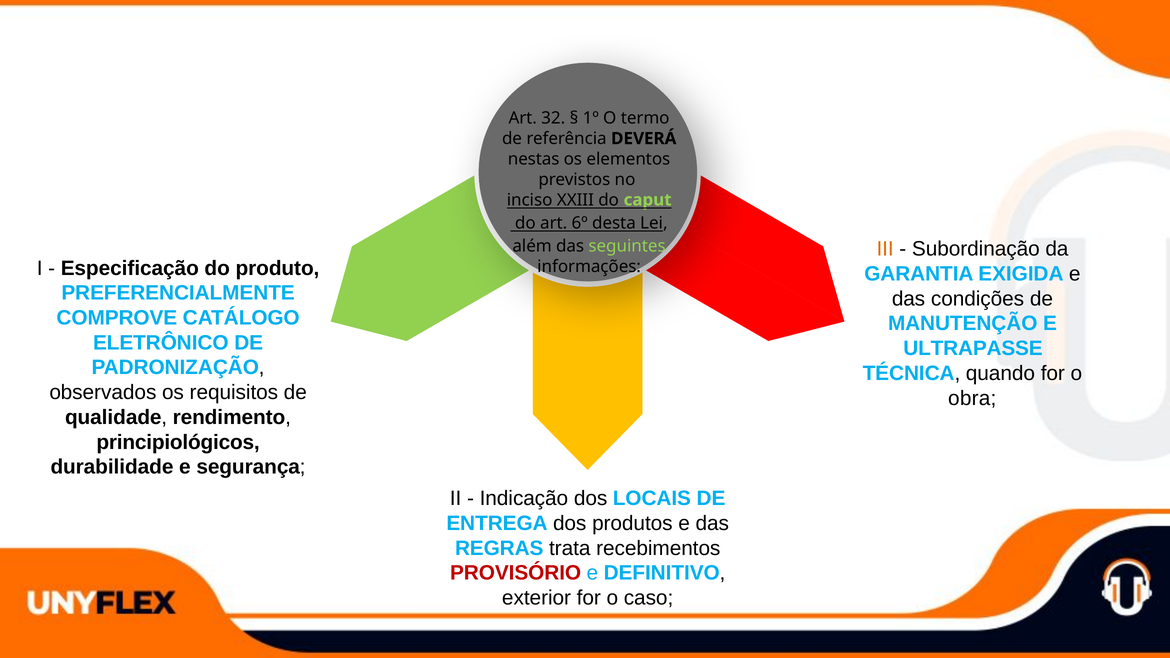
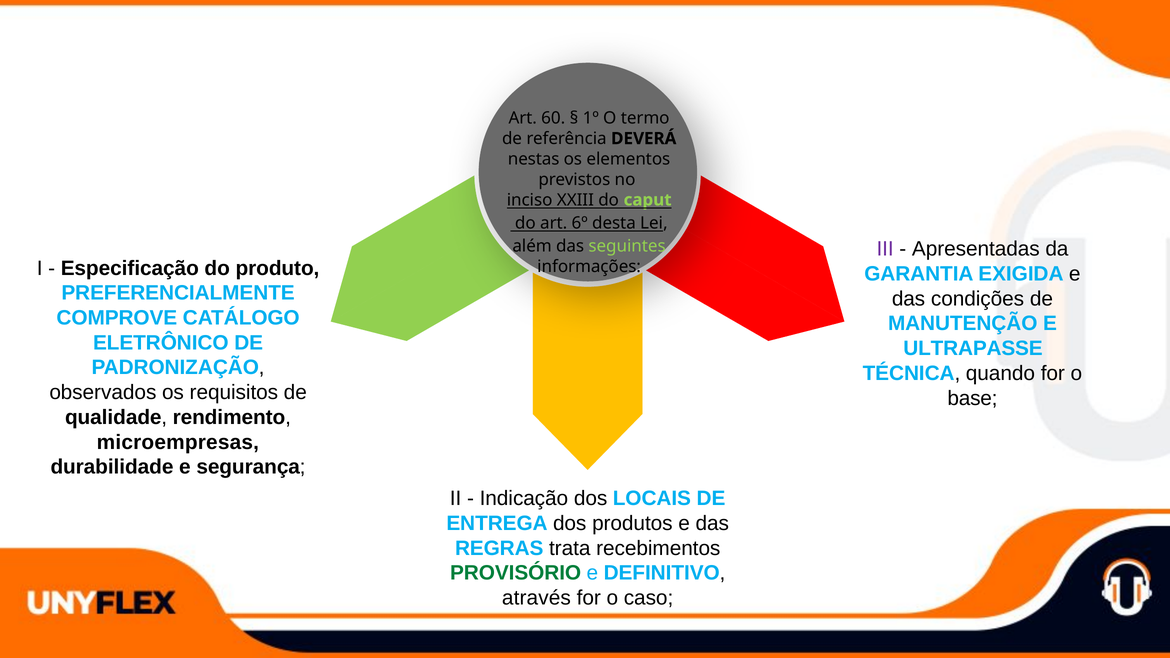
32: 32 -> 60
III colour: orange -> purple
Subordinação: Subordinação -> Apresentadas
obra: obra -> base
principiológicos: principiológicos -> microempresas
PROVISÓRIO colour: red -> green
exterior: exterior -> através
